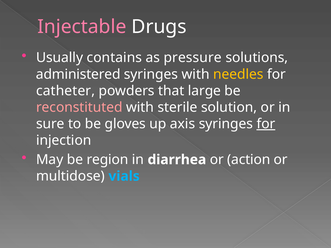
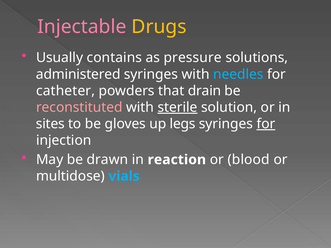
Drugs colour: white -> yellow
needles colour: yellow -> light blue
large: large -> drain
sterile underline: none -> present
sure: sure -> sites
axis: axis -> legs
region: region -> drawn
diarrhea: diarrhea -> reaction
action: action -> blood
